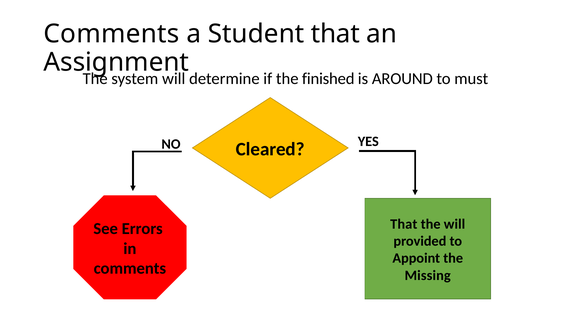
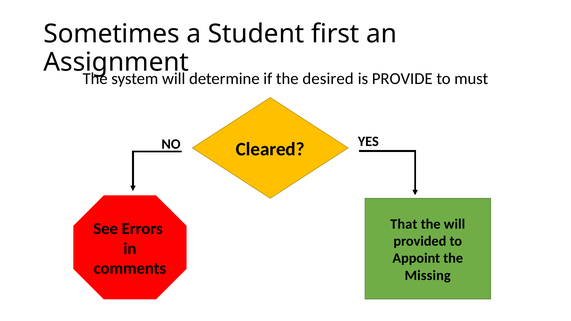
Comments at (111, 34): Comments -> Sometimes
Student that: that -> first
finished: finished -> desired
AROUND: AROUND -> PROVIDE
